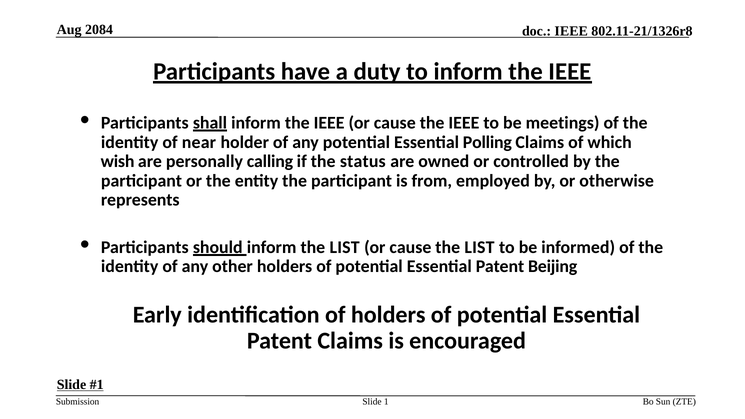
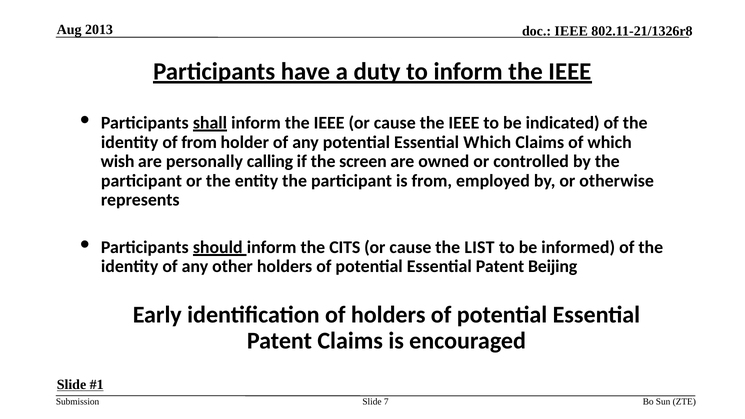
2084: 2084 -> 2013
meetings: meetings -> indicated
of near: near -> from
Essential Polling: Polling -> Which
status: status -> screen
inform the LIST: LIST -> CITS
1: 1 -> 7
